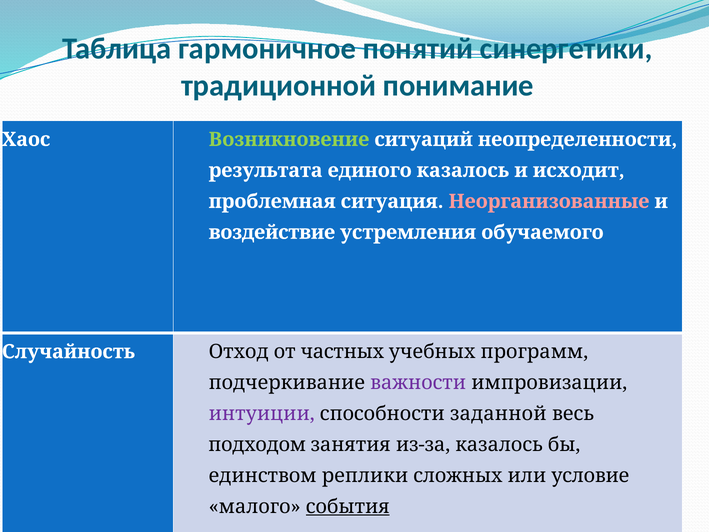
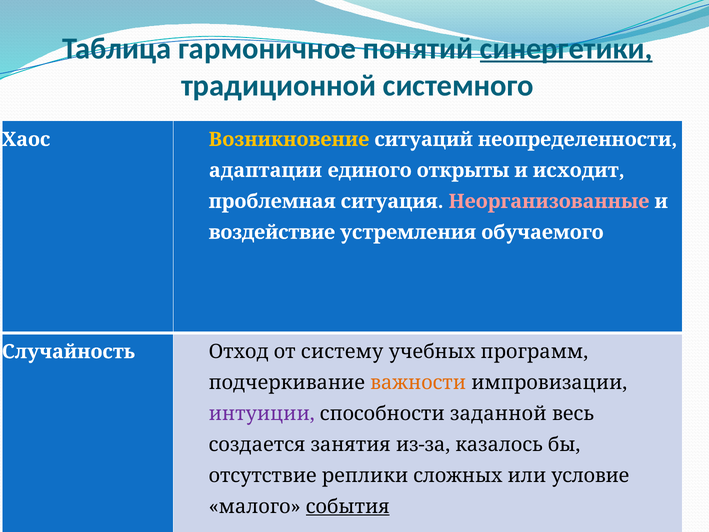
синергетики underline: none -> present
понимание: понимание -> системного
Возникновение colour: light green -> yellow
результата: результата -> адаптации
единого казалось: казалось -> открыты
частных: частных -> систему
важности colour: purple -> orange
подходом: подходом -> создается
единством: единством -> отсутствие
